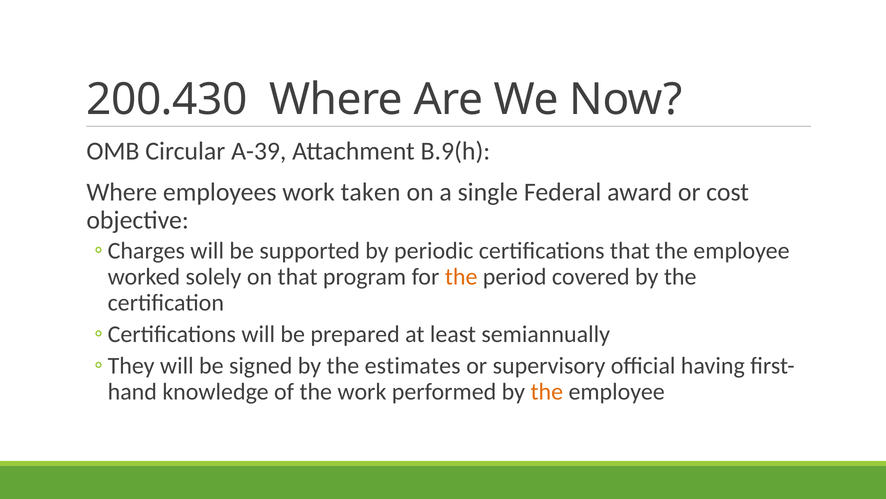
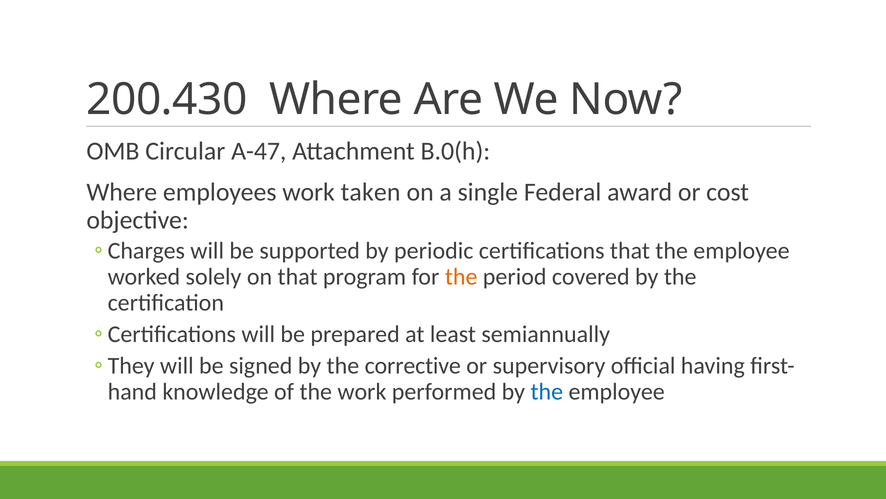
A-39: A-39 -> A-47
B.9(h: B.9(h -> B.0(h
estimates: estimates -> corrective
the at (547, 392) colour: orange -> blue
